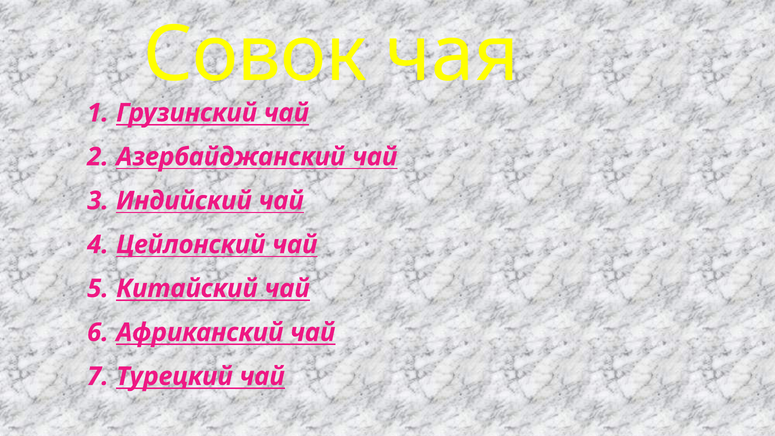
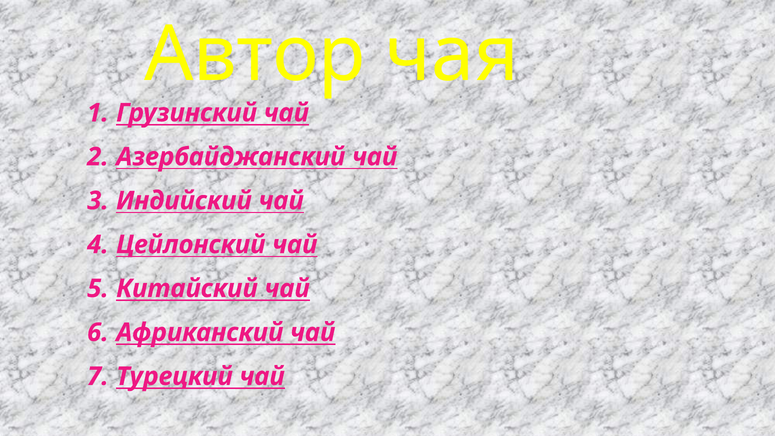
Совок: Совок -> Автор
